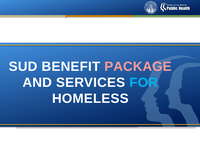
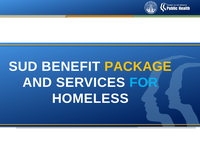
PACKAGE colour: pink -> yellow
